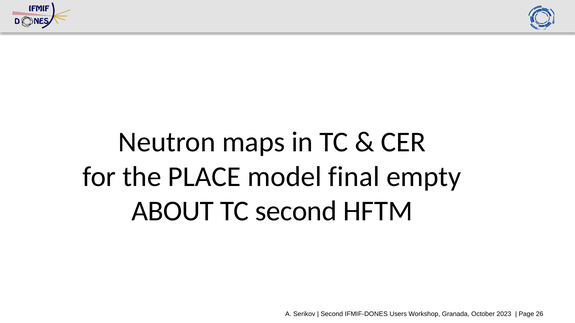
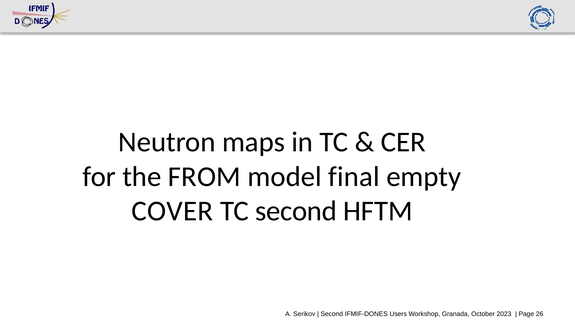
PLACE: PLACE -> FROM
ABOUT: ABOUT -> COVER
